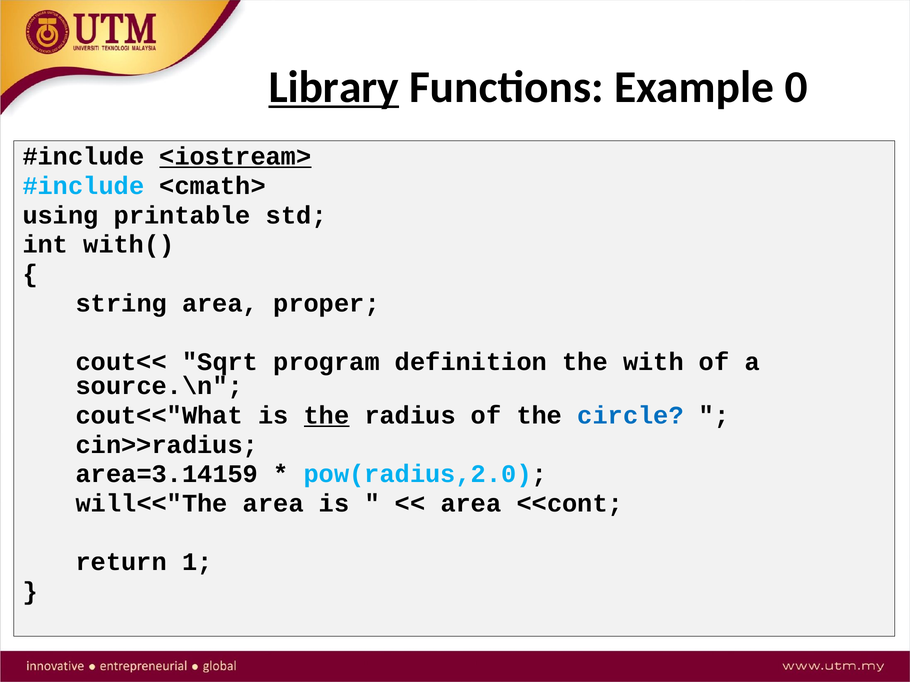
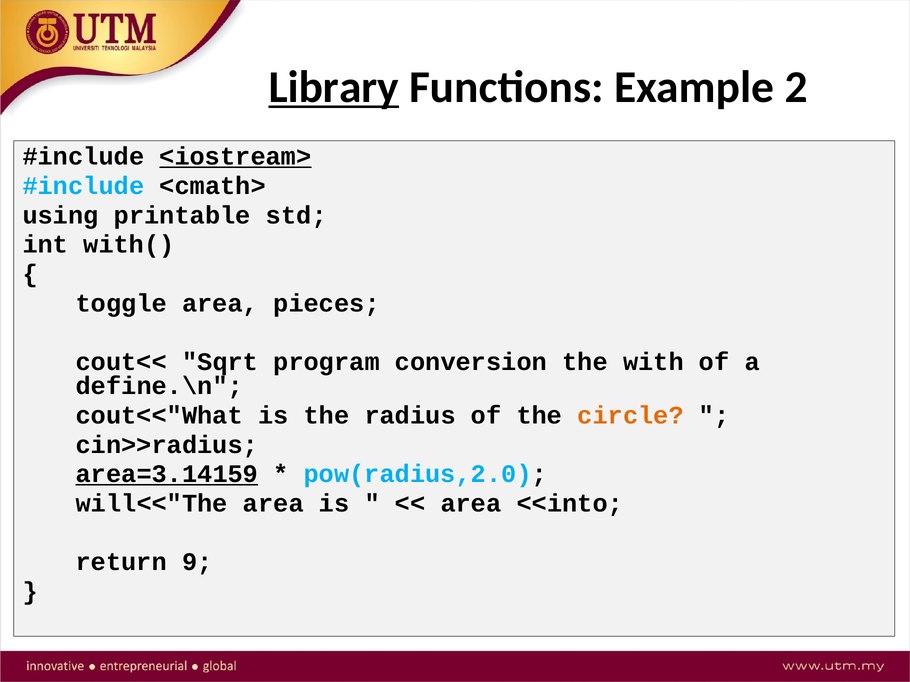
0: 0 -> 2
string: string -> toggle
proper: proper -> pieces
definition: definition -> conversion
source.\n: source.\n -> define.\n
the at (327, 416) underline: present -> none
circle colour: blue -> orange
area=3.14159 underline: none -> present
<<cont: <<cont -> <<into
1: 1 -> 9
